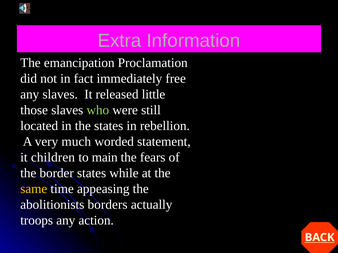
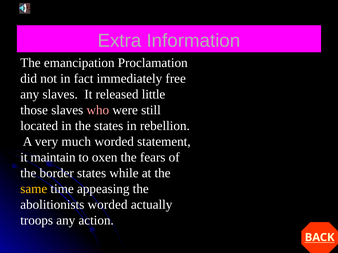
who colour: light green -> pink
children: children -> maintain
main: main -> oxen
abolitionists borders: borders -> worded
